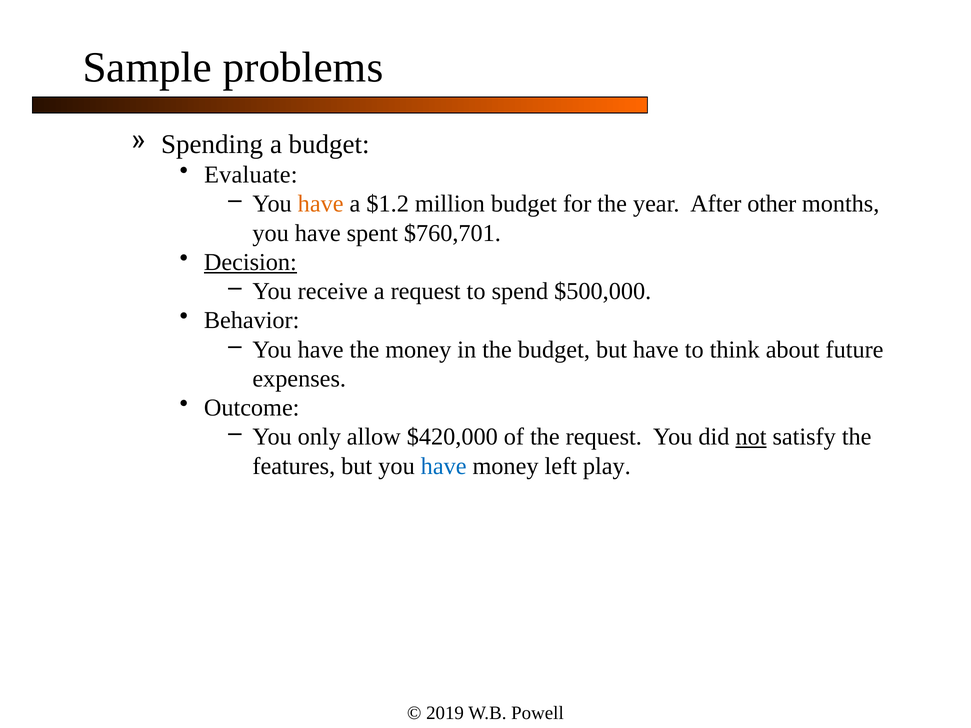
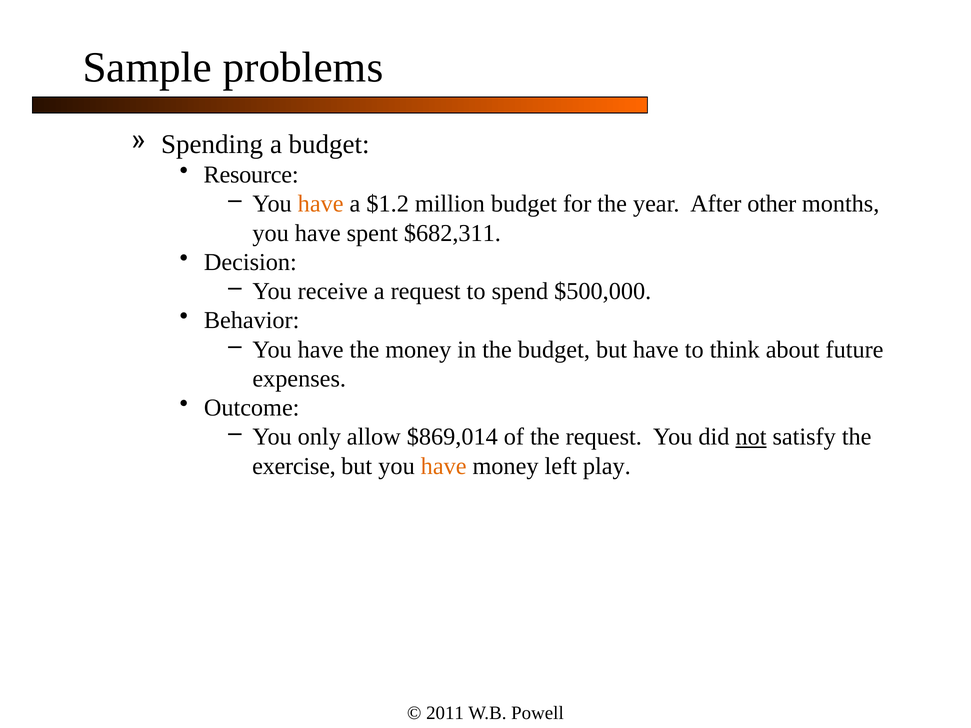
Evaluate: Evaluate -> Resource
$760,701: $760,701 -> $682,311
Decision underline: present -> none
$420,000: $420,000 -> $869,014
features: features -> exercise
have at (444, 466) colour: blue -> orange
2019: 2019 -> 2011
